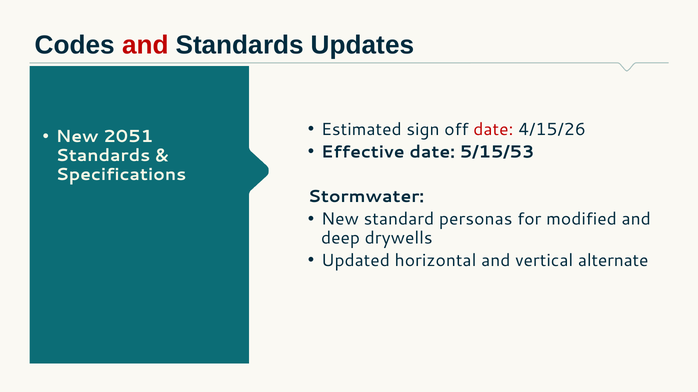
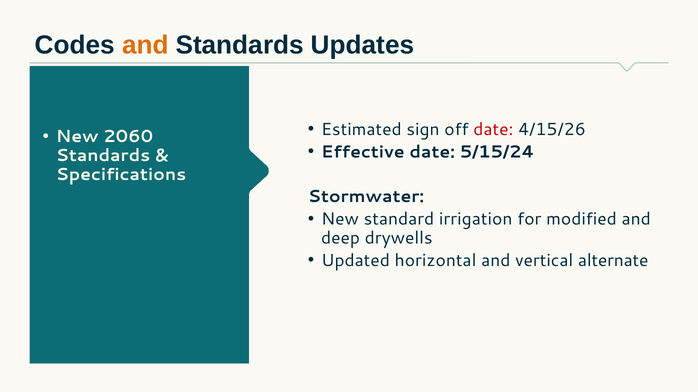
and at (145, 45) colour: red -> orange
2051: 2051 -> 2060
5/15/53: 5/15/53 -> 5/15/24
personas: personas -> irrigation
